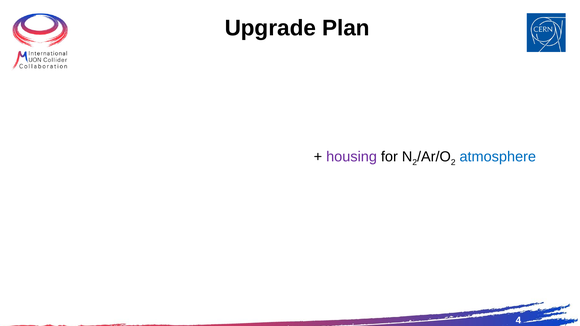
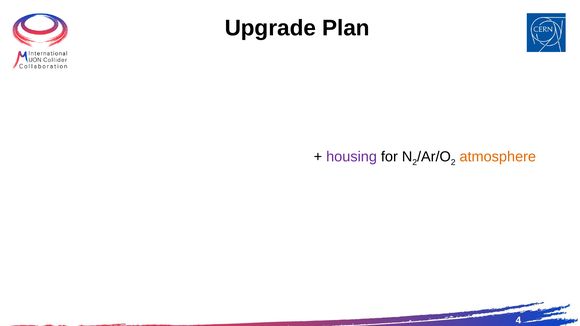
atmosphere colour: blue -> orange
